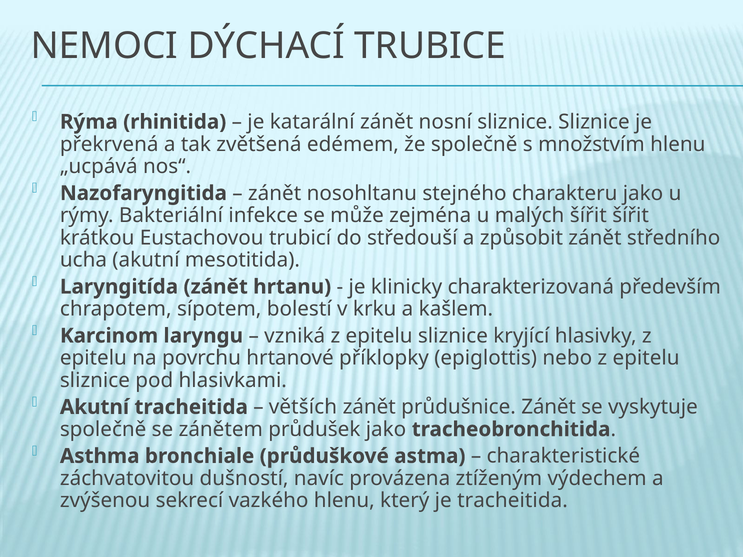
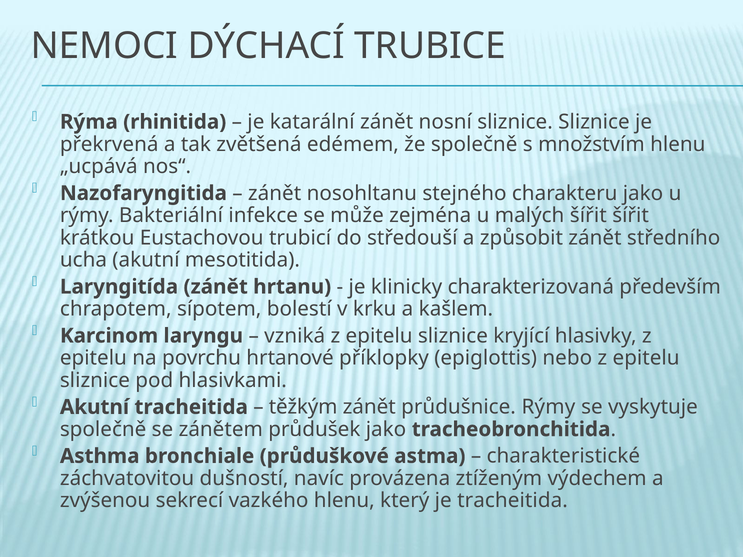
větších: větších -> těžkým
průdušnice Zánět: Zánět -> Rýmy
